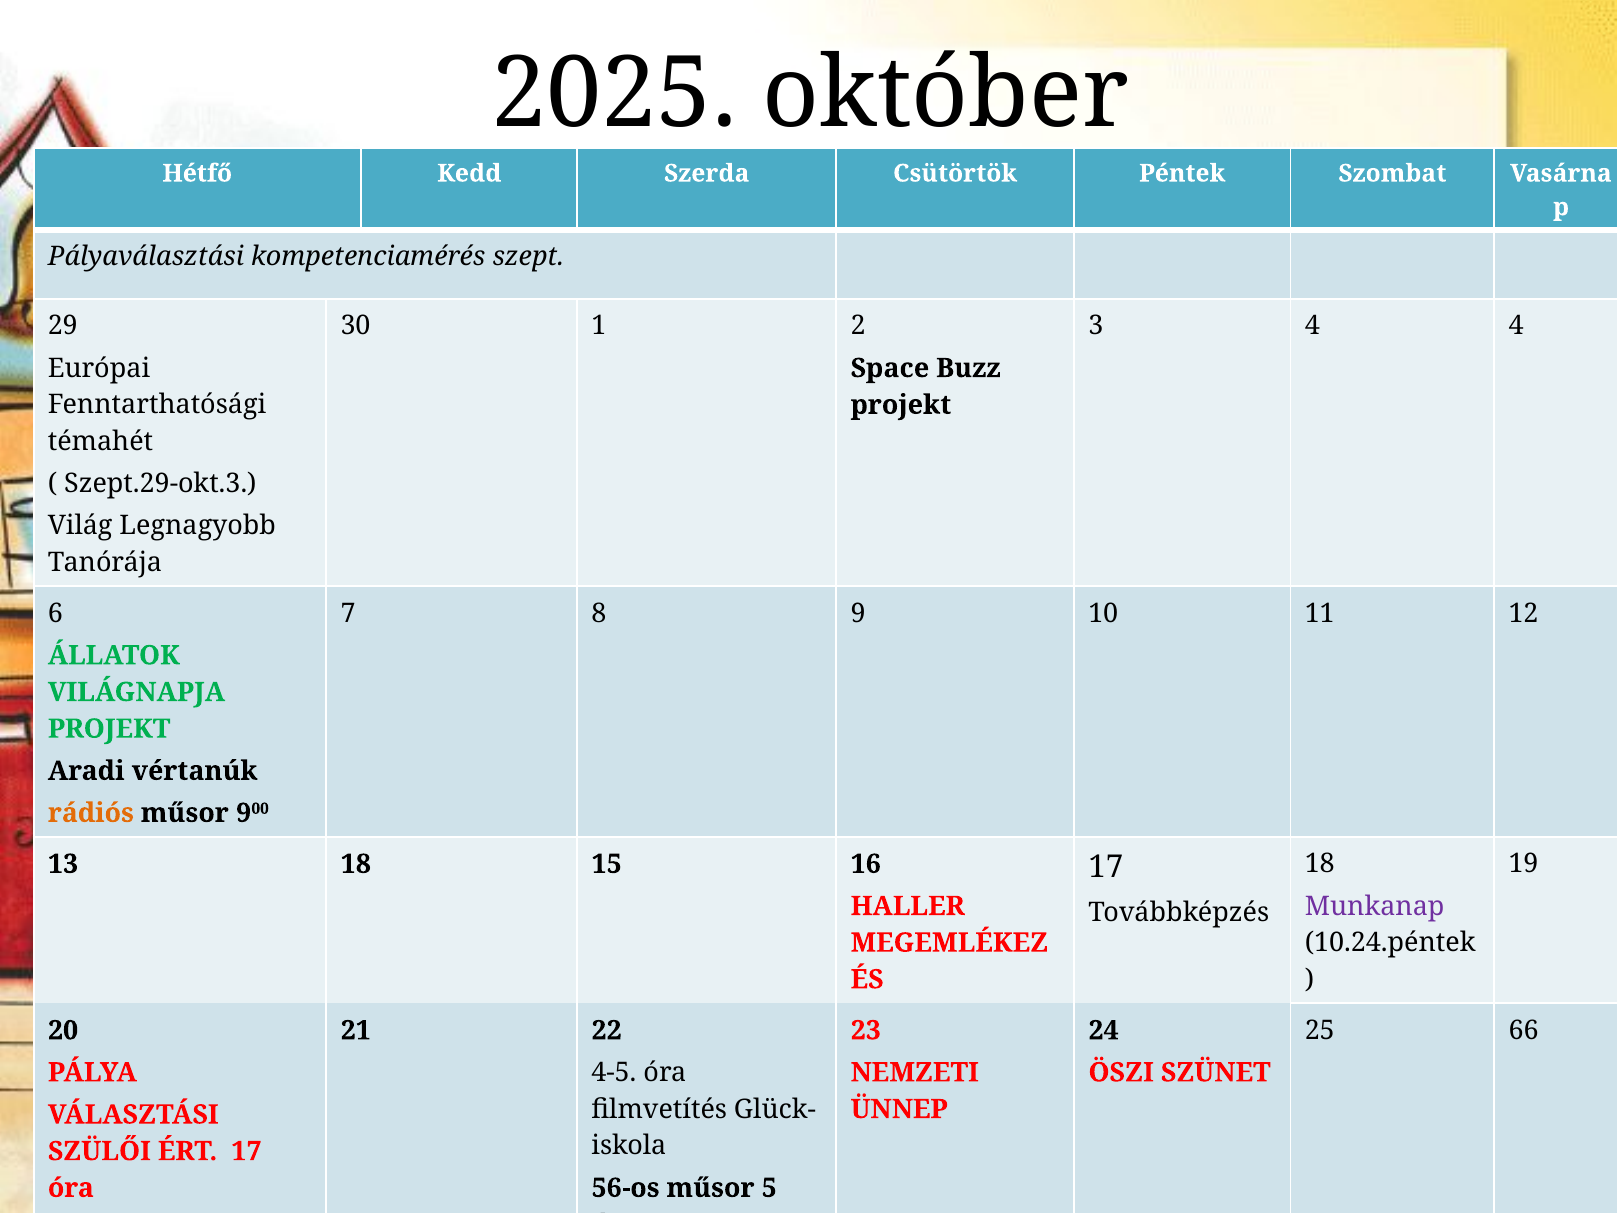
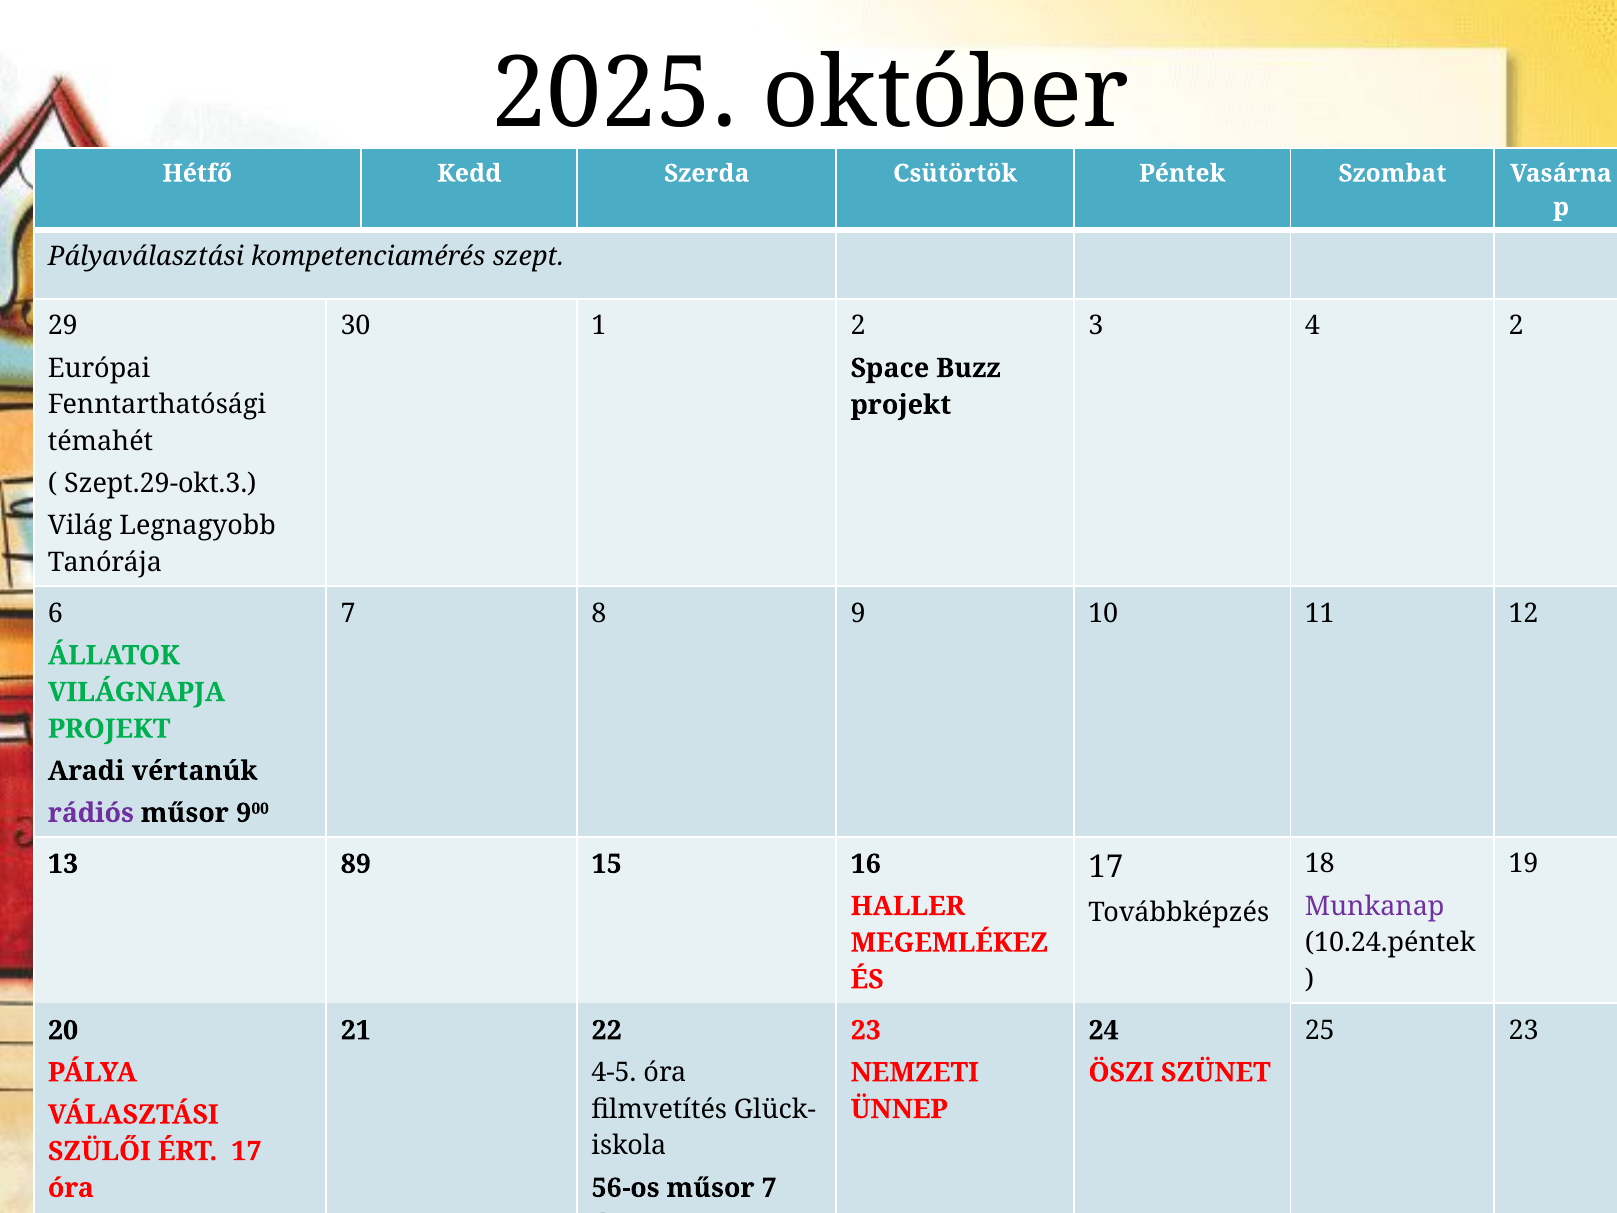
4 4: 4 -> 2
rádiós colour: orange -> purple
13 18: 18 -> 89
25 66: 66 -> 23
műsor 5: 5 -> 7
